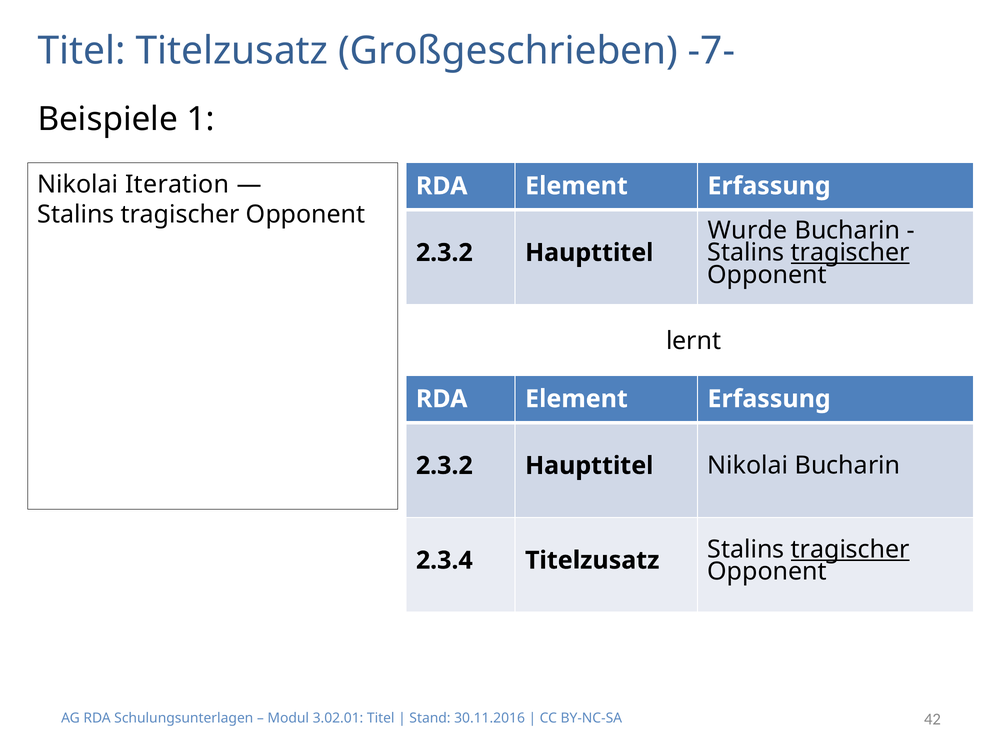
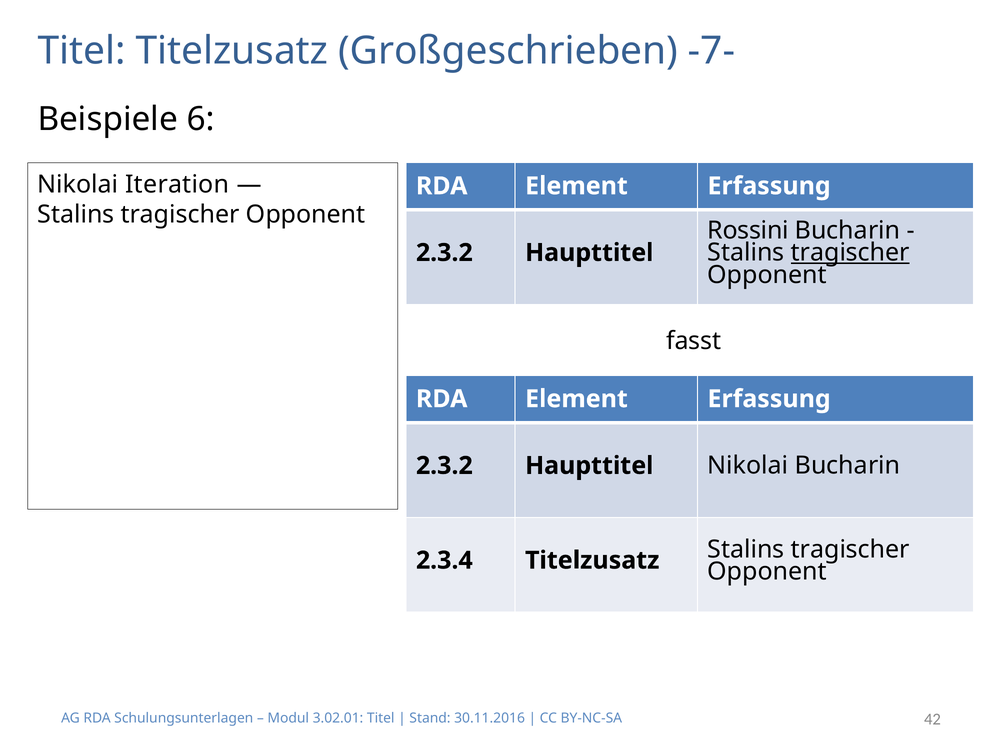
1: 1 -> 6
Wurde: Wurde -> Rossini
lernt: lernt -> fasst
tragischer at (850, 549) underline: present -> none
